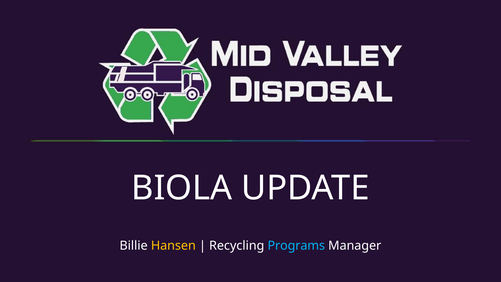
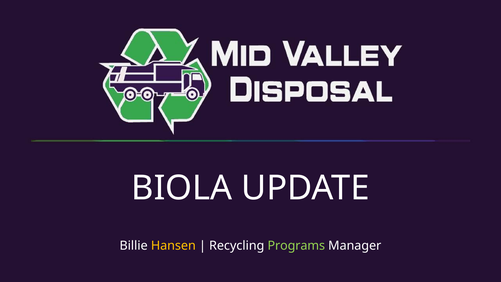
Programs colour: light blue -> light green
